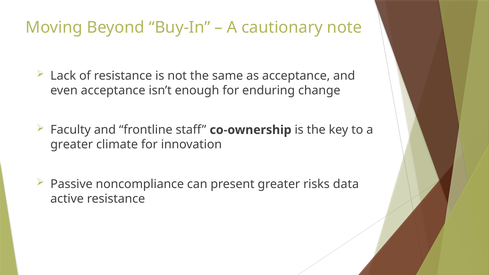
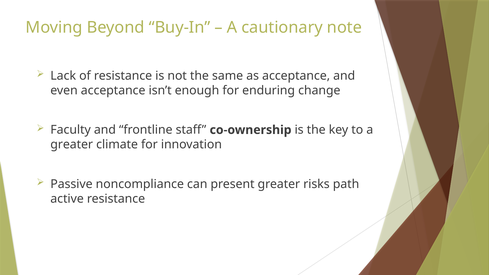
data: data -> path
